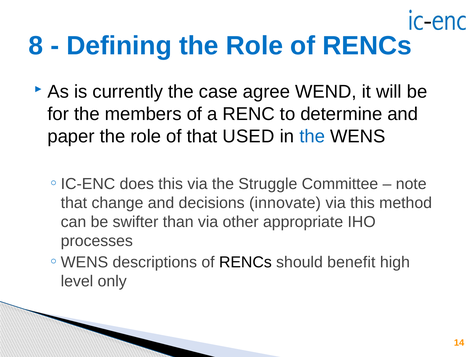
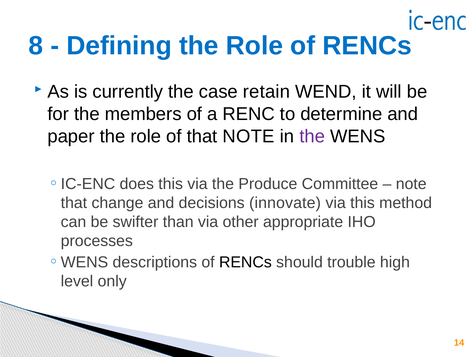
agree: agree -> retain
that USED: USED -> NOTE
the at (312, 136) colour: blue -> purple
Struggle: Struggle -> Produce
benefit: benefit -> trouble
